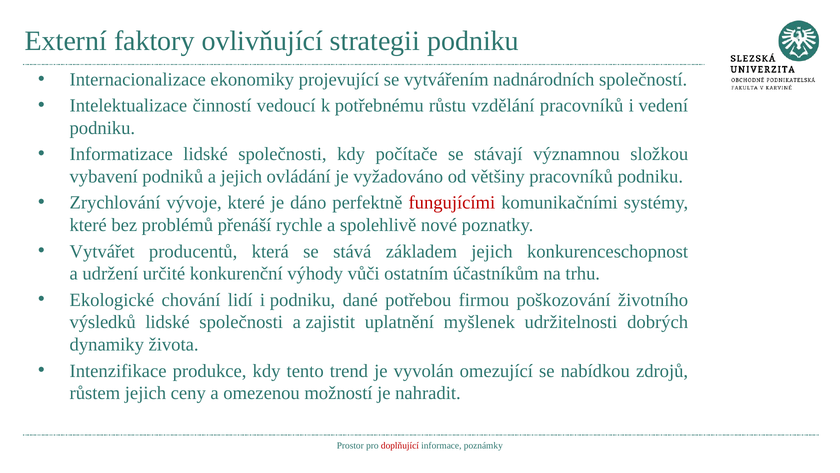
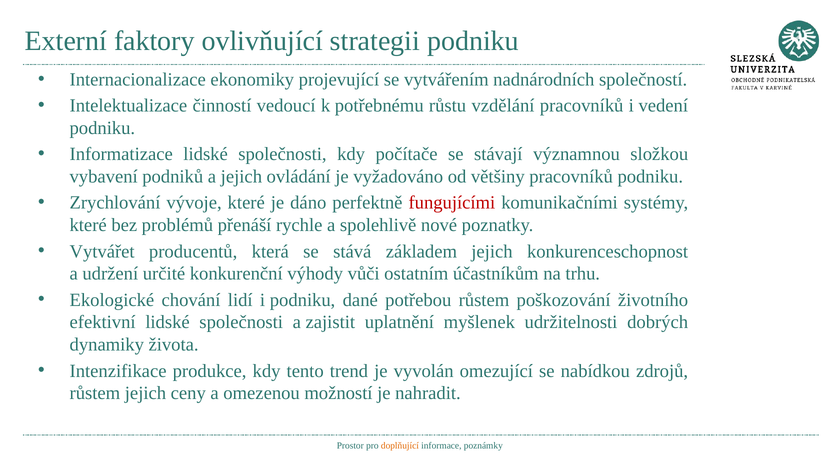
potřebou firmou: firmou -> růstem
výsledků: výsledků -> efektivní
doplňující colour: red -> orange
